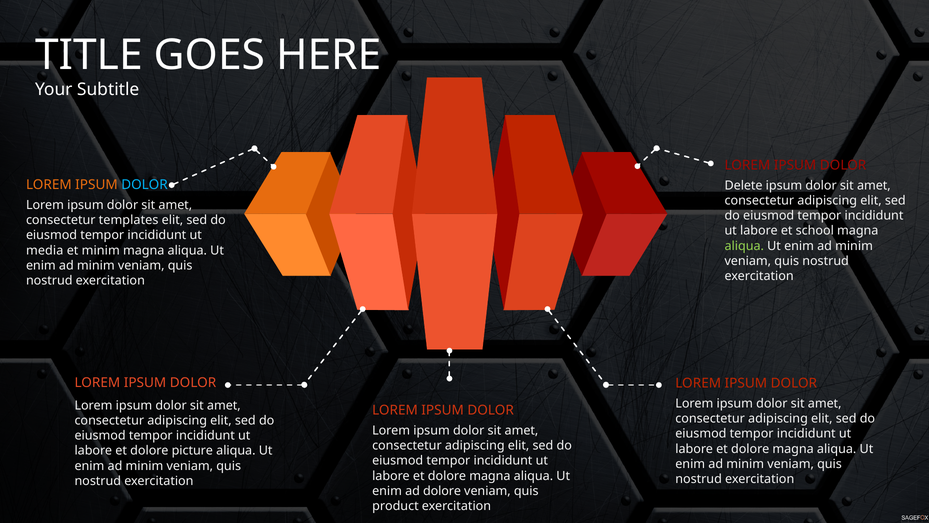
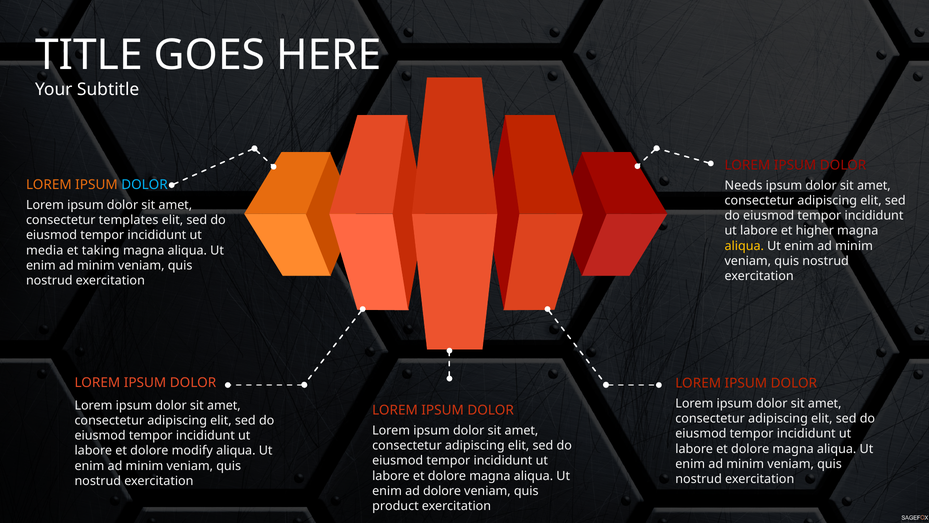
Delete: Delete -> Needs
school: school -> higher
aliqua at (744, 246) colour: light green -> yellow
et minim: minim -> taking
picture: picture -> modify
